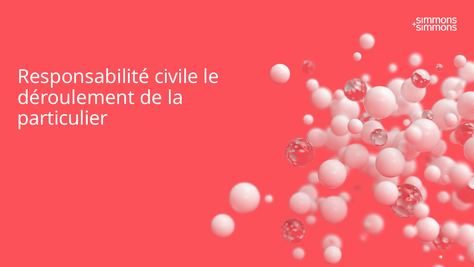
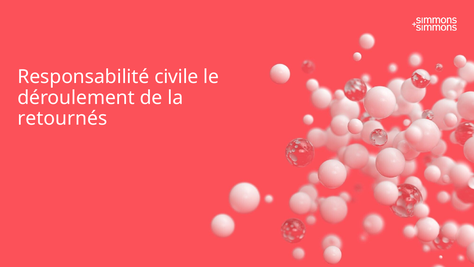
particulier: particulier -> retournés
